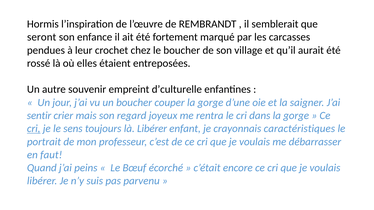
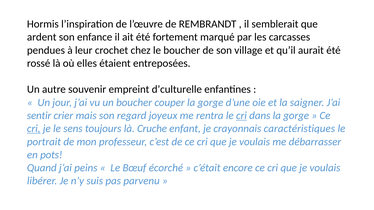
seront: seront -> ardent
cri at (241, 116) underline: none -> present
là Libérer: Libérer -> Cruche
faut: faut -> pots
